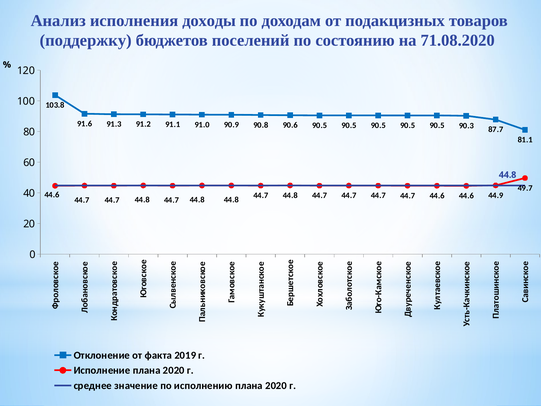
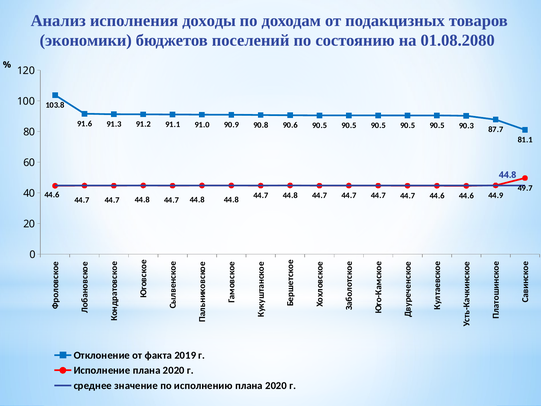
поддержку: поддержку -> экономики
71.08.2020: 71.08.2020 -> 01.08.2080
